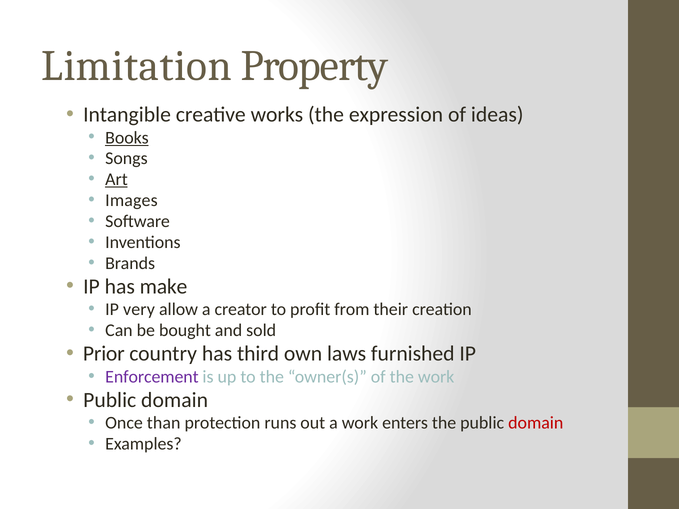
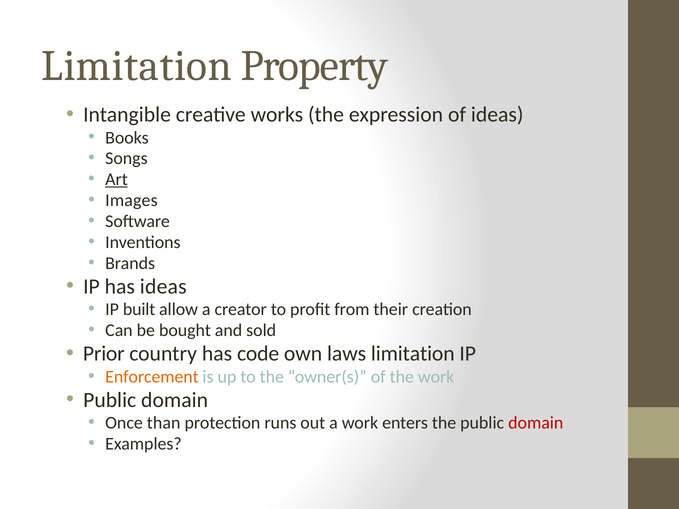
Books underline: present -> none
has make: make -> ideas
very: very -> built
third: third -> code
laws furnished: furnished -> limitation
Enforcement colour: purple -> orange
